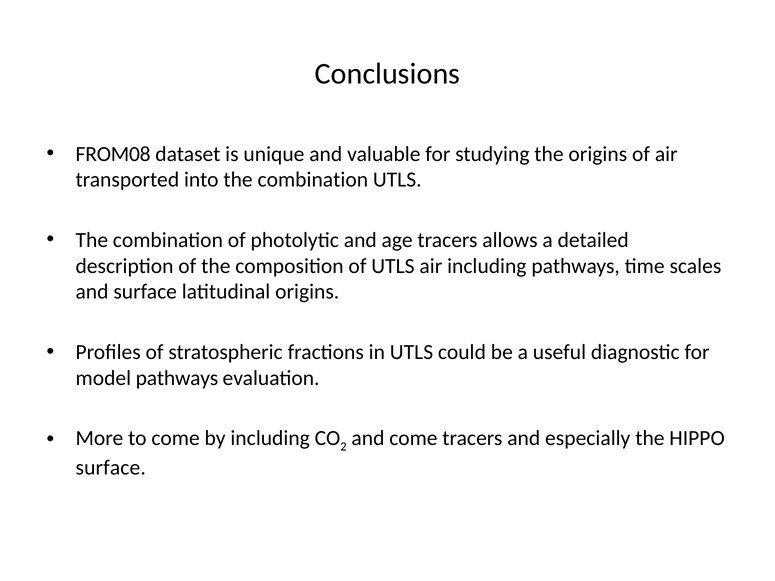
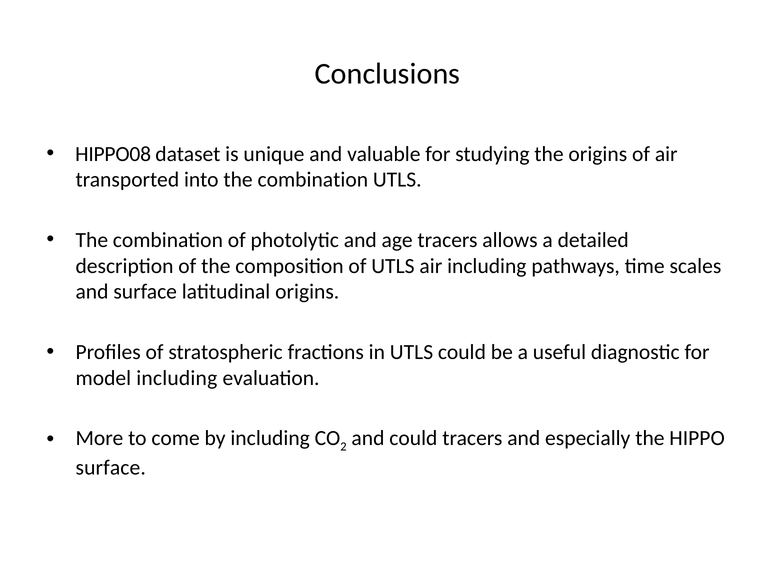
FROM08: FROM08 -> HIPPO08
model pathways: pathways -> including
and come: come -> could
